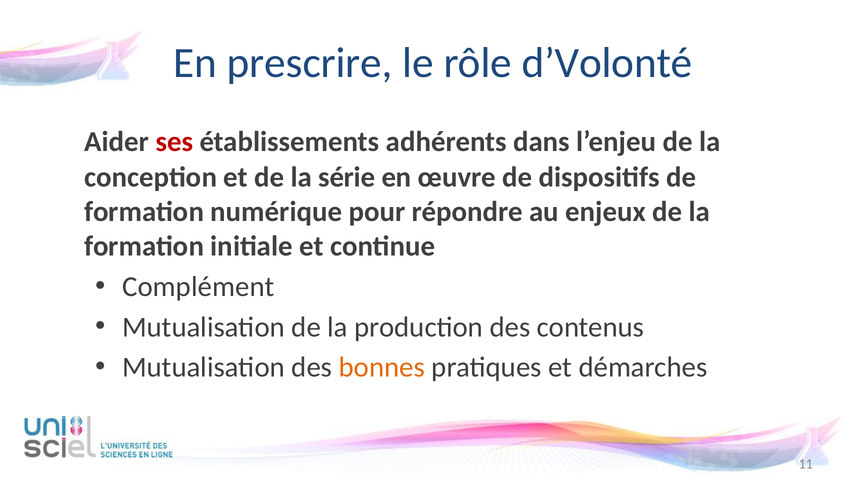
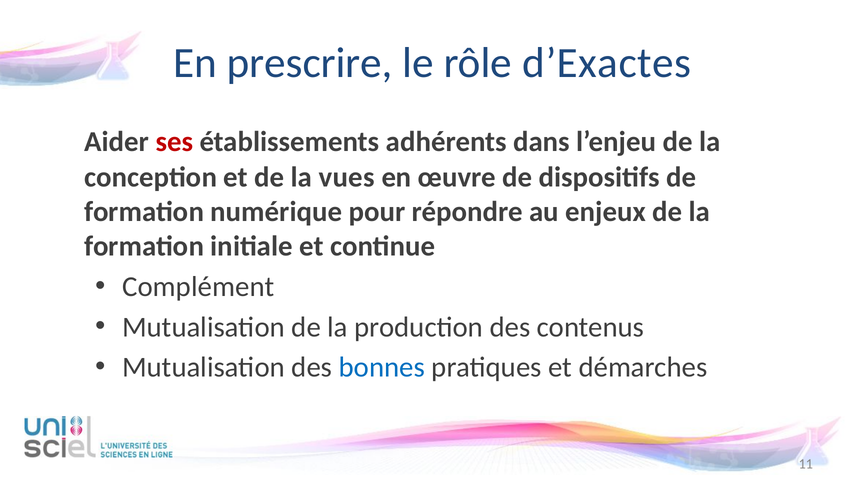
d’Volonté: d’Volonté -> d’Exactes
série: série -> vues
bonnes colour: orange -> blue
